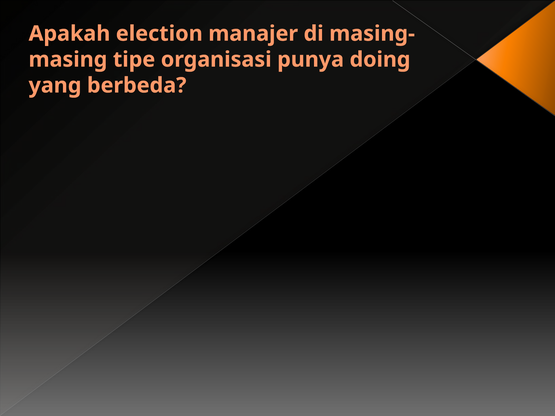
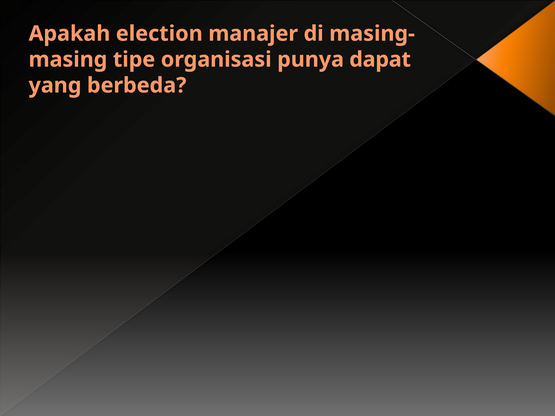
doing: doing -> dapat
